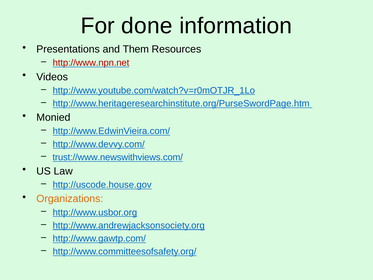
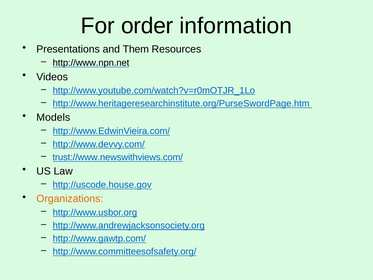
done: done -> order
http://www.npn.net colour: red -> black
Monied: Monied -> Models
